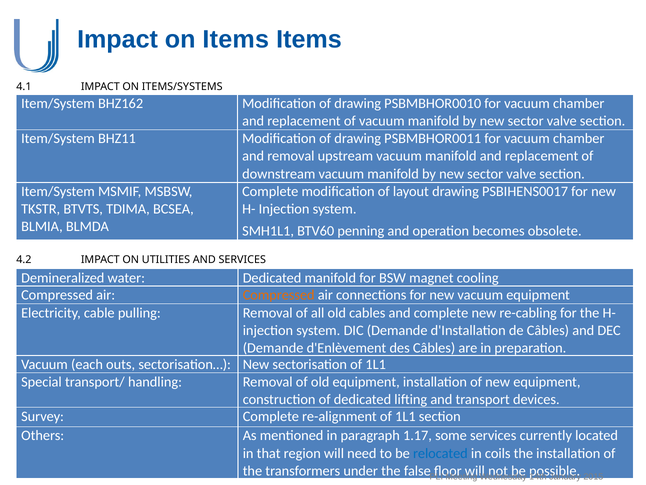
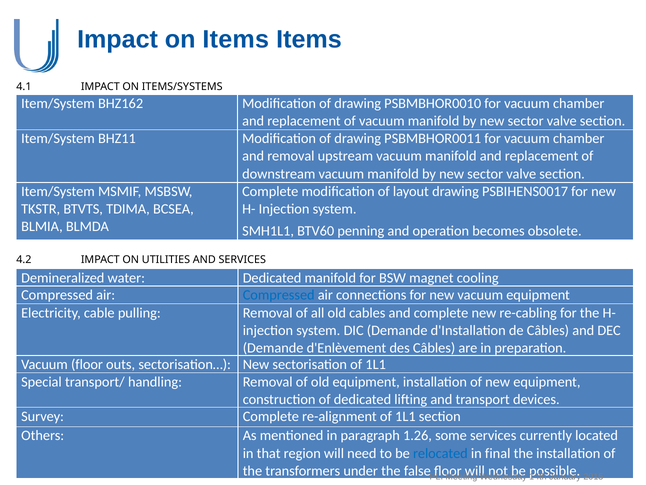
Compressed at (279, 295) colour: orange -> blue
Vacuum each: each -> floor
1.17: 1.17 -> 1.26
coils: coils -> final
